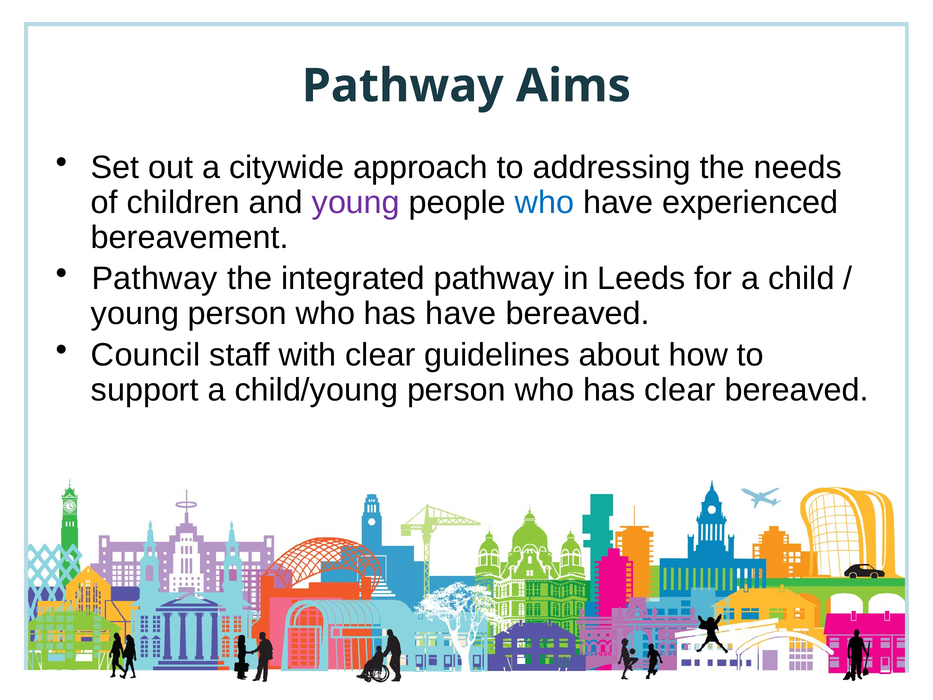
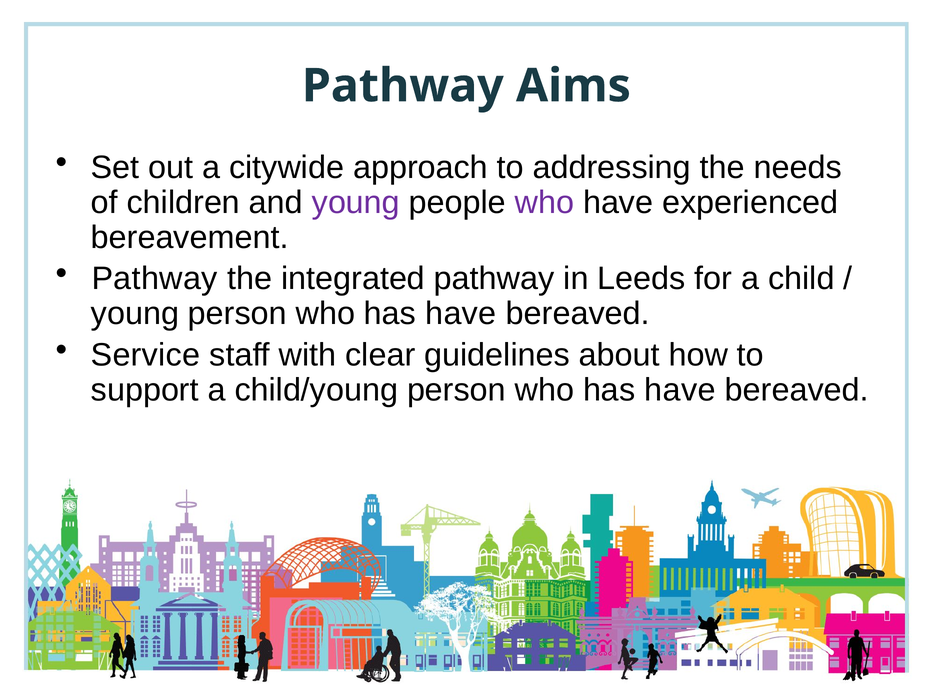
who at (545, 202) colour: blue -> purple
Council: Council -> Service
clear at (680, 390): clear -> have
